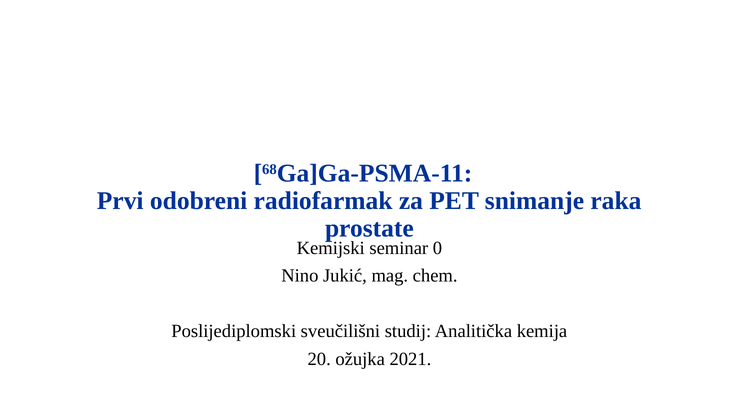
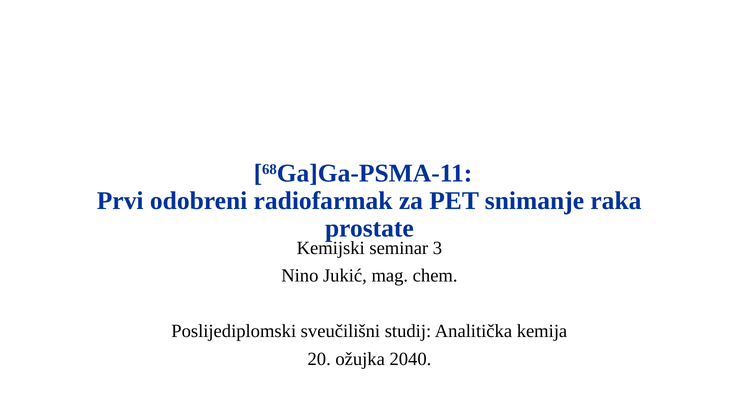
0: 0 -> 3
2021: 2021 -> 2040
